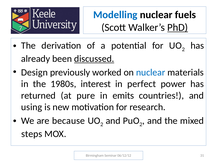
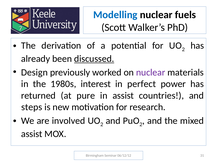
PhD underline: present -> none
nuclear at (151, 72) colour: blue -> purple
in emits: emits -> assist
using: using -> steps
because: because -> involved
steps at (32, 134): steps -> assist
